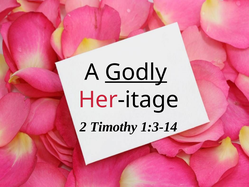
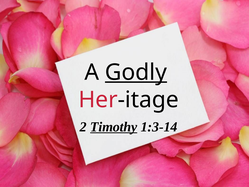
Timothy underline: none -> present
